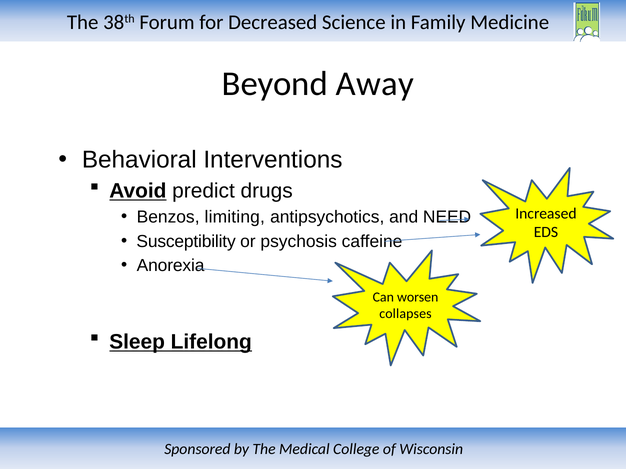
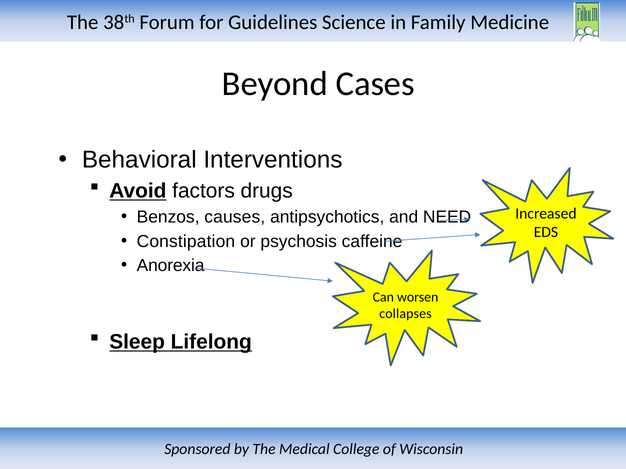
Decreased: Decreased -> Guidelines
Away: Away -> Cases
predict: predict -> factors
limiting: limiting -> causes
Susceptibility: Susceptibility -> Constipation
